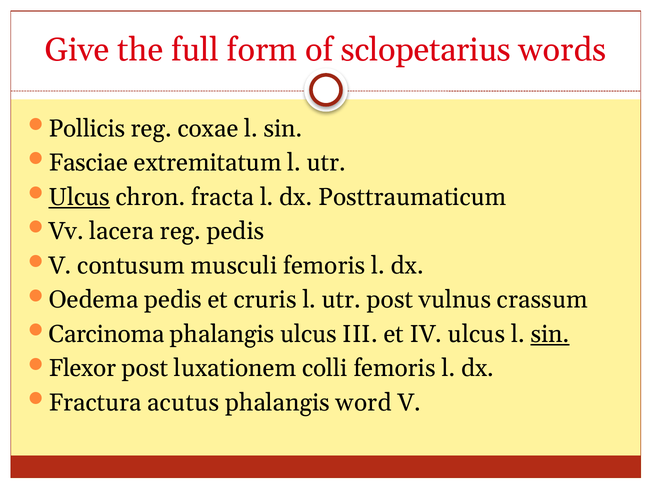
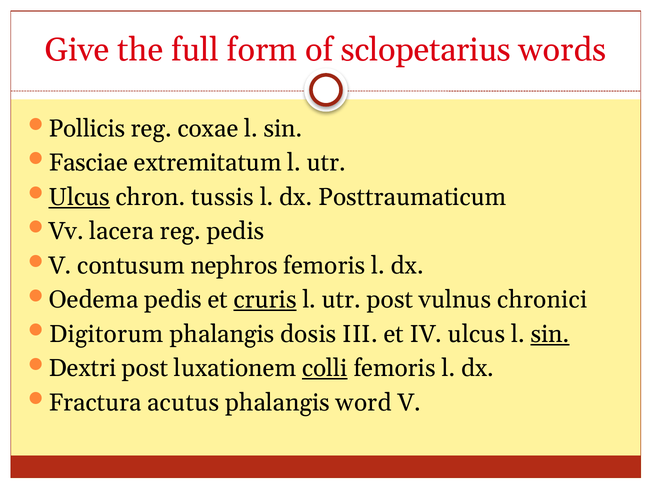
fracta: fracta -> tussis
musculi: musculi -> nephros
cruris underline: none -> present
crassum: crassum -> chronici
Carcinoma: Carcinoma -> Digitorum
phalangis ulcus: ulcus -> dosis
Flexor: Flexor -> Dextri
colli underline: none -> present
